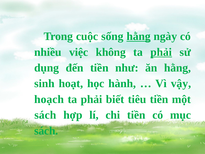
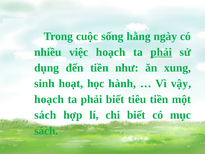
hằng at (139, 36) underline: present -> none
việc không: không -> hoạch
ăn hằng: hằng -> xung
chi tiền: tiền -> biết
